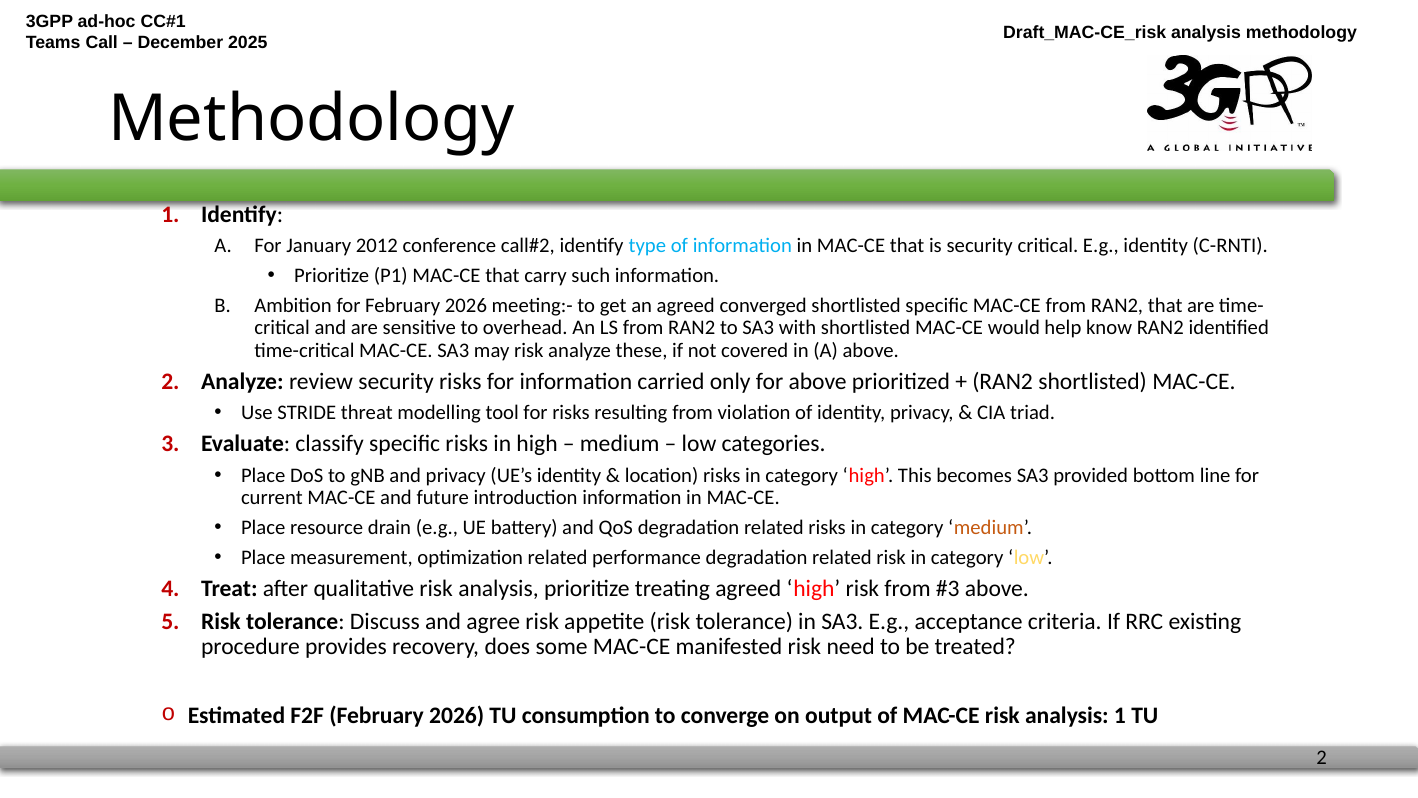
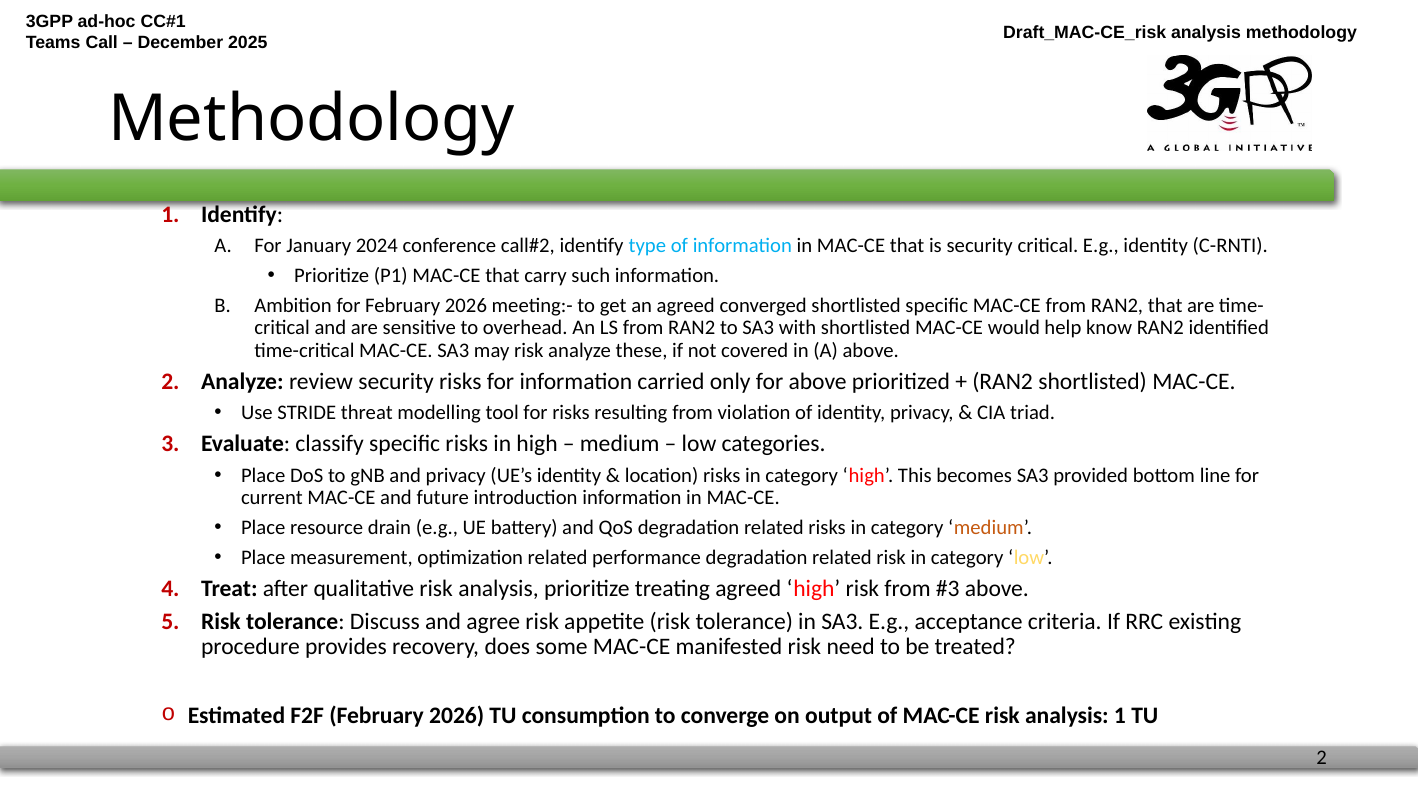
2012: 2012 -> 2024
